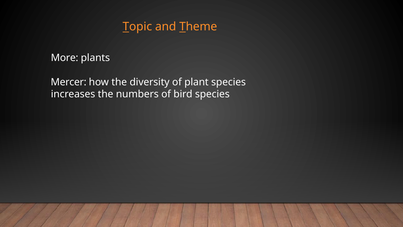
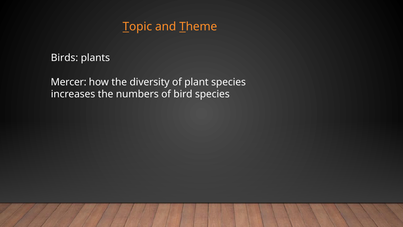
More: More -> Birds
